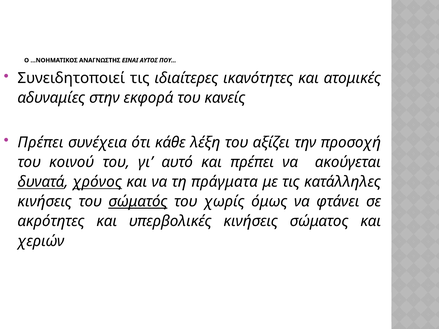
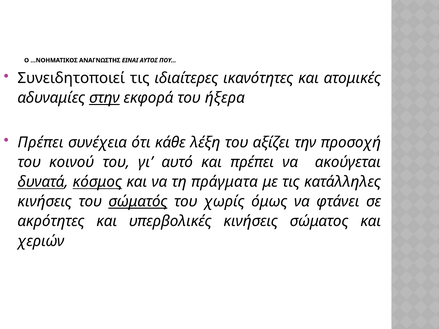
στην underline: none -> present
κανείς: κανείς -> ήξερα
χρόνος: χρόνος -> κόσμος
